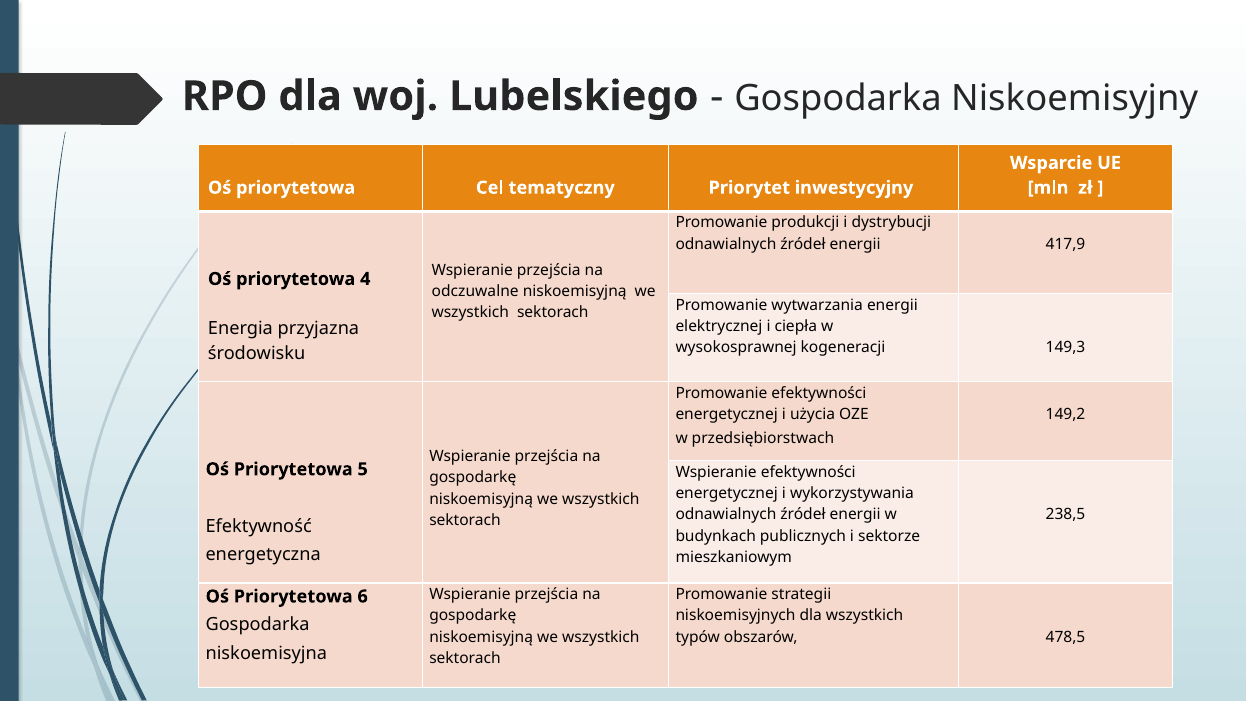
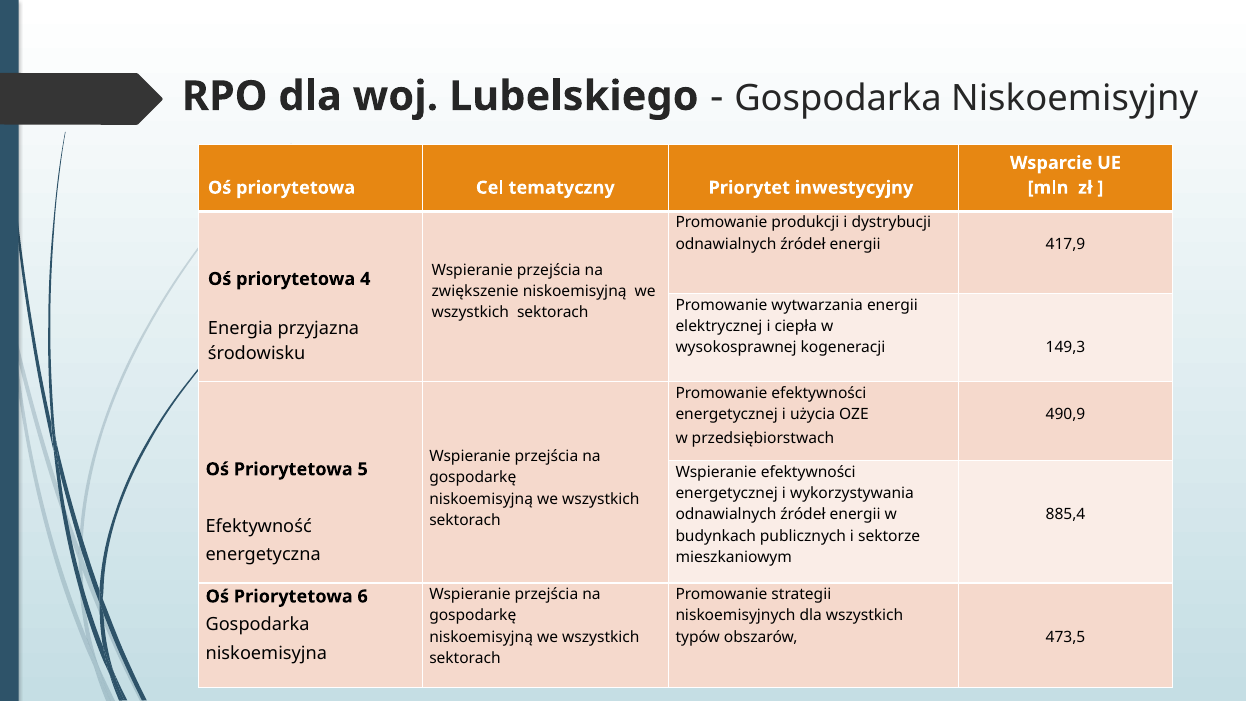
odczuwalne: odczuwalne -> zwiększenie
149,2: 149,2 -> 490,9
238,5: 238,5 -> 885,4
478,5: 478,5 -> 473,5
